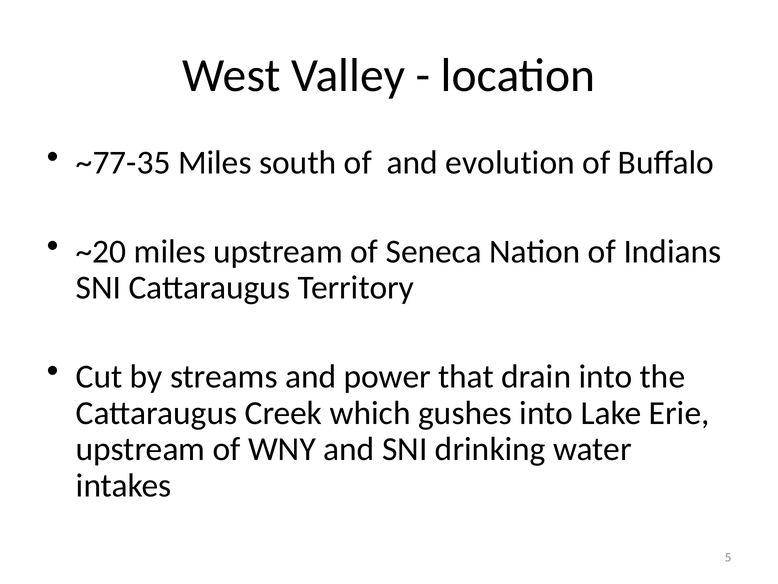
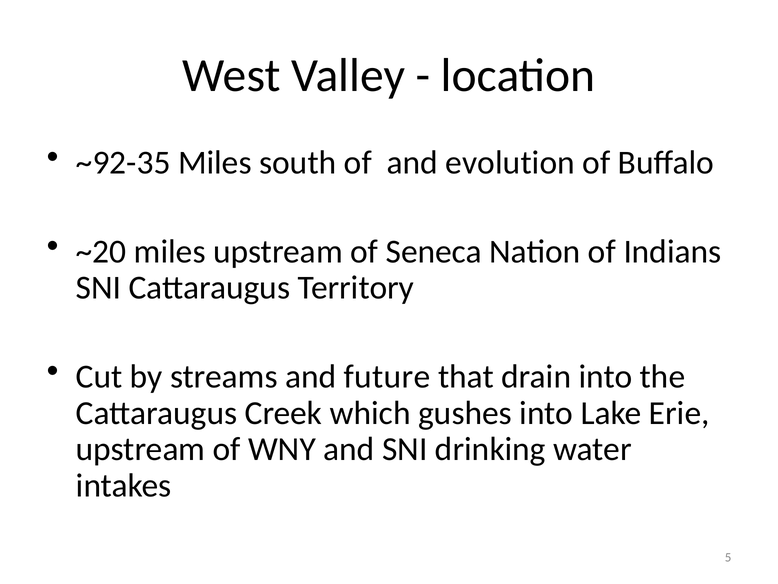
~77-35: ~77-35 -> ~92-35
power: power -> future
